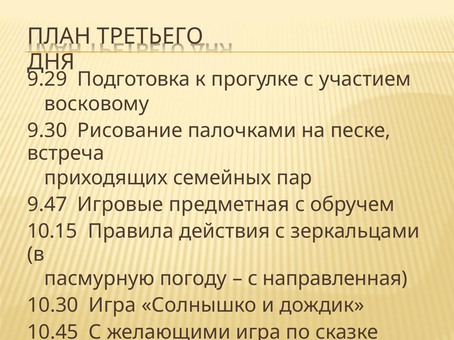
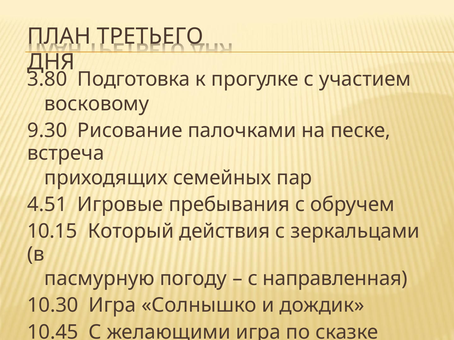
9.29: 9.29 -> 3.80
9.47: 9.47 -> 4.51
предметная: предметная -> пребывания
Правила: Правила -> Который
